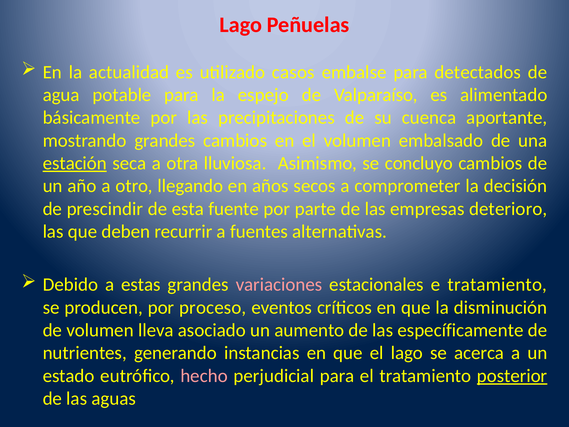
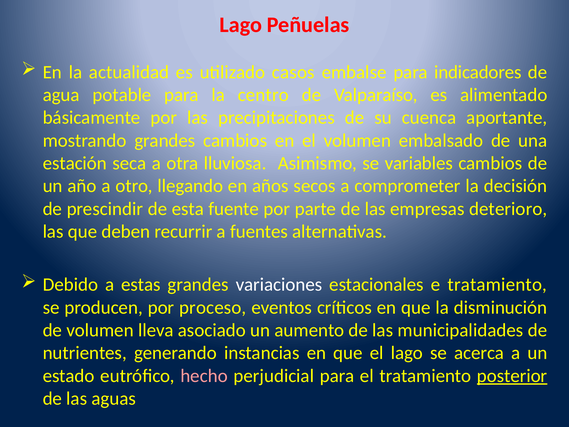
detectados: detectados -> indicadores
espejo: espejo -> centro
estación underline: present -> none
concluyo: concluyo -> variables
variaciones colour: pink -> white
específicamente: específicamente -> municipalidades
